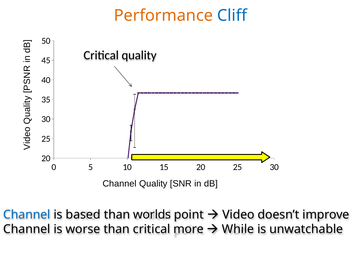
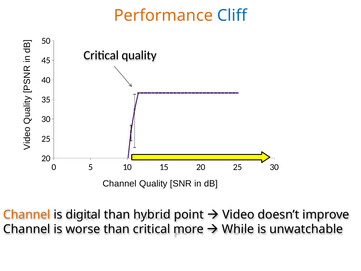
Channel at (27, 214) colour: blue -> orange
based: based -> digital
worlds: worlds -> hybrid
